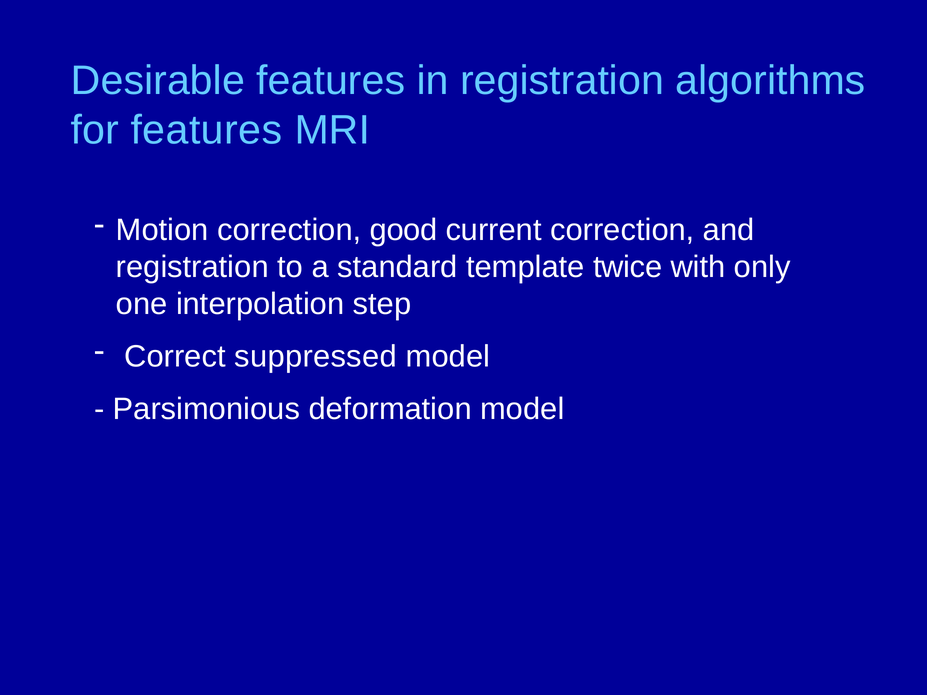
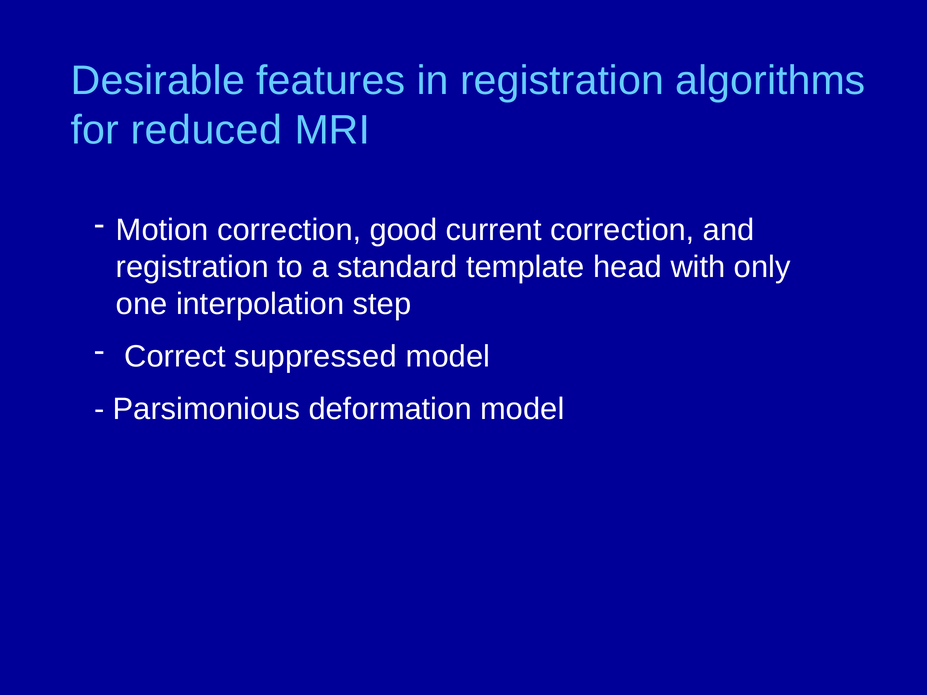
for features: features -> reduced
twice: twice -> head
